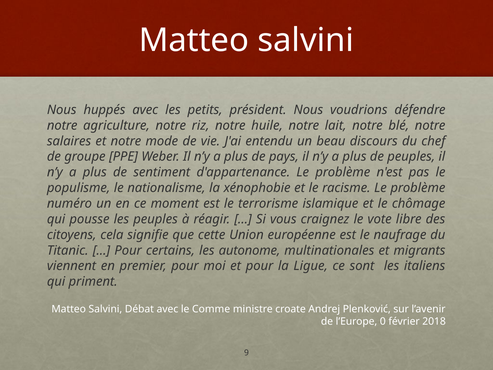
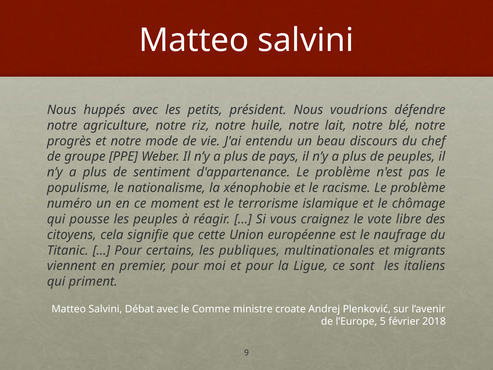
salaires: salaires -> progrès
autonome: autonome -> publiques
0: 0 -> 5
